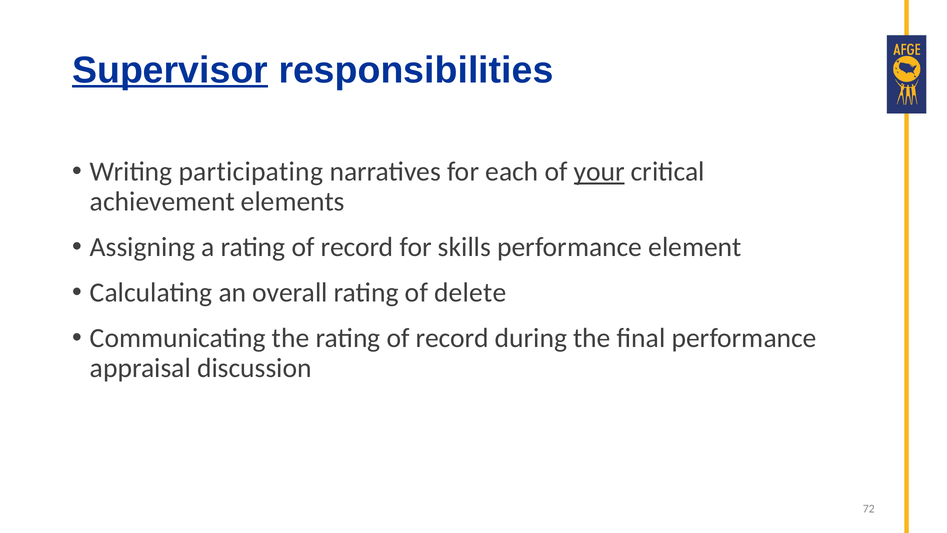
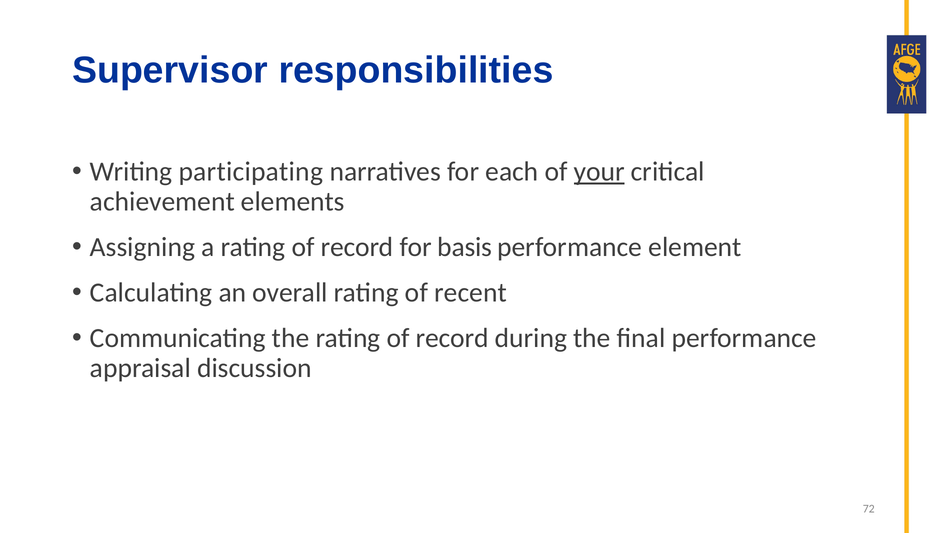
Supervisor underline: present -> none
skills: skills -> basis
delete: delete -> recent
